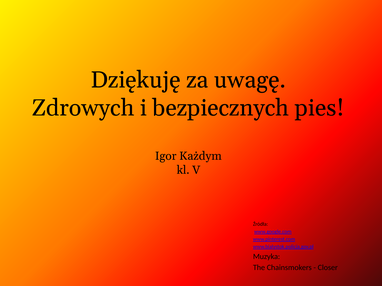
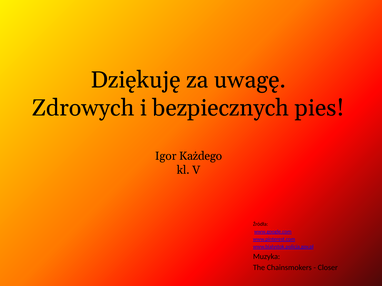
Każdym: Każdym -> Każdego
